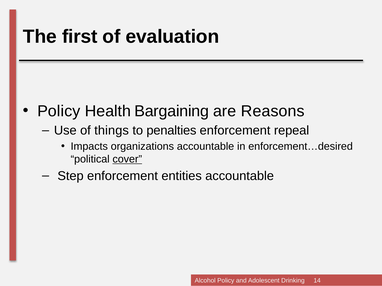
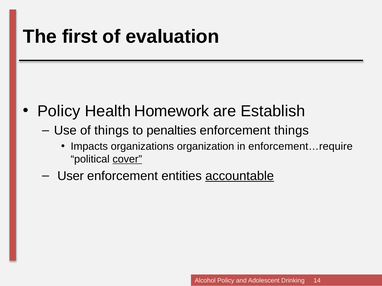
Bargaining: Bargaining -> Homework
Reasons: Reasons -> Establish
enforcement repeal: repeal -> things
organizations accountable: accountable -> organization
enforcement…desired: enforcement…desired -> enforcement…require
Step: Step -> User
accountable at (240, 176) underline: none -> present
